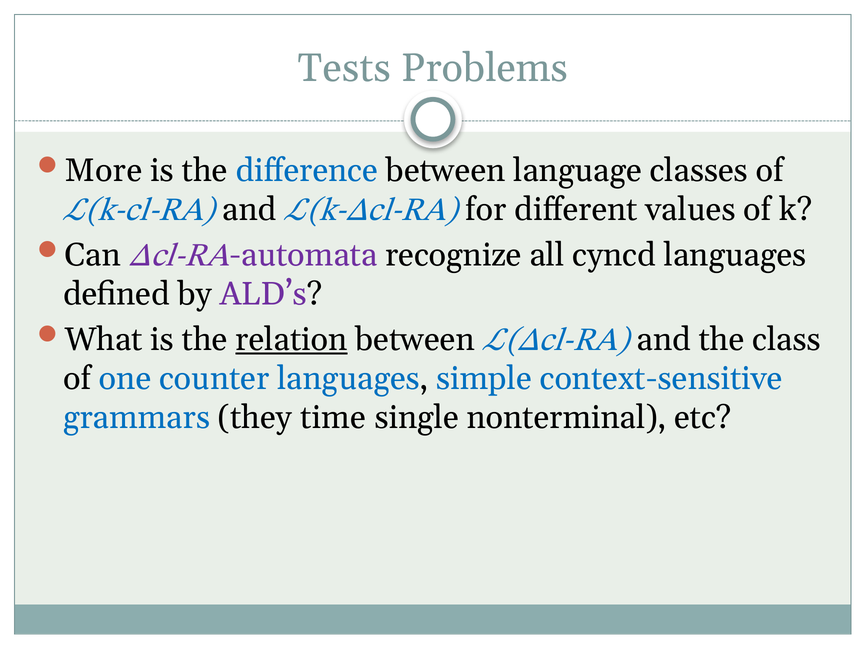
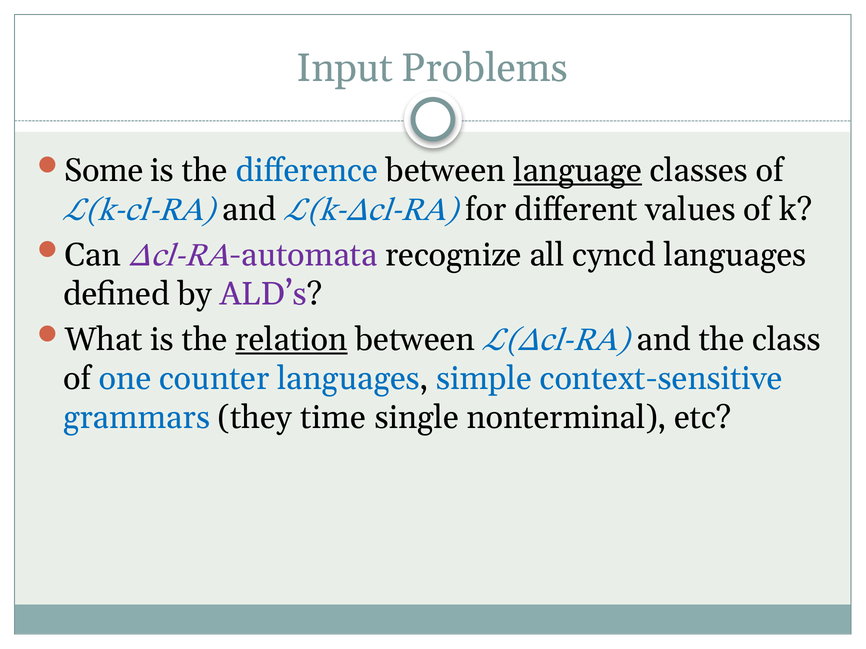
Tests: Tests -> Input
More: More -> Some
language underline: none -> present
